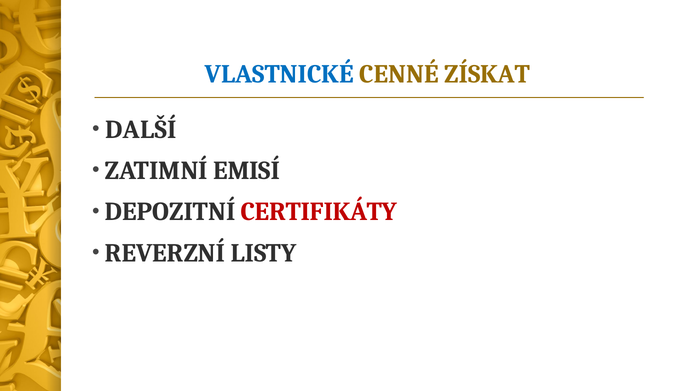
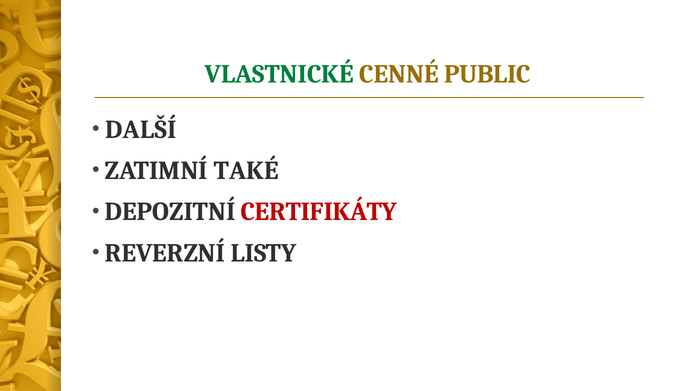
VLASTNICKÉ colour: blue -> green
ZÍSKAT: ZÍSKAT -> PUBLIC
EMISÍ: EMISÍ -> TAKÉ
